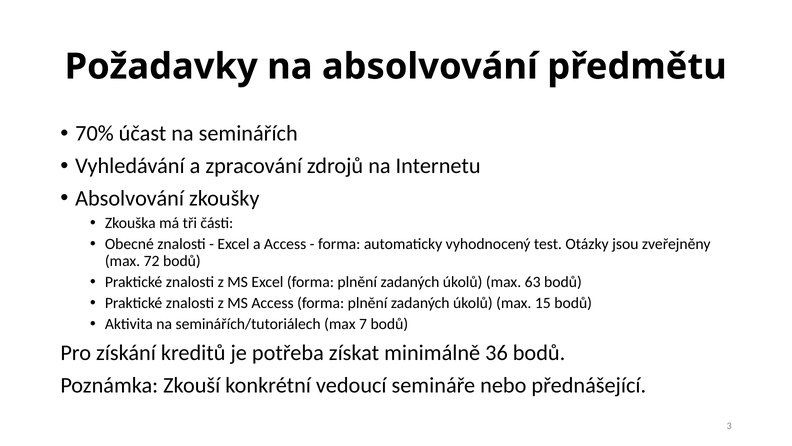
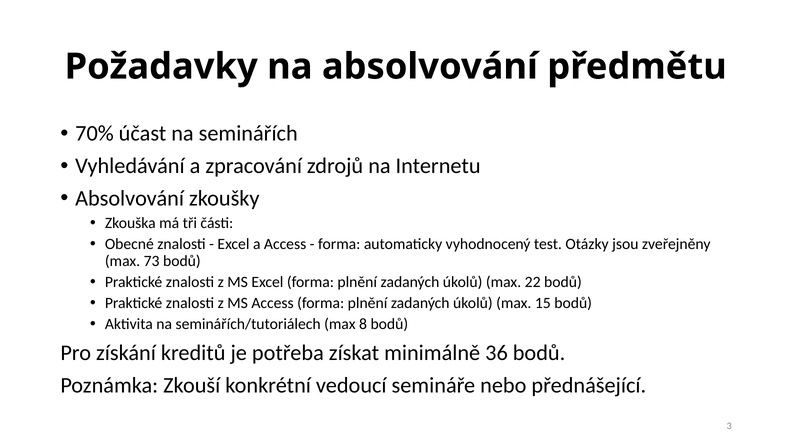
72: 72 -> 73
63: 63 -> 22
7: 7 -> 8
